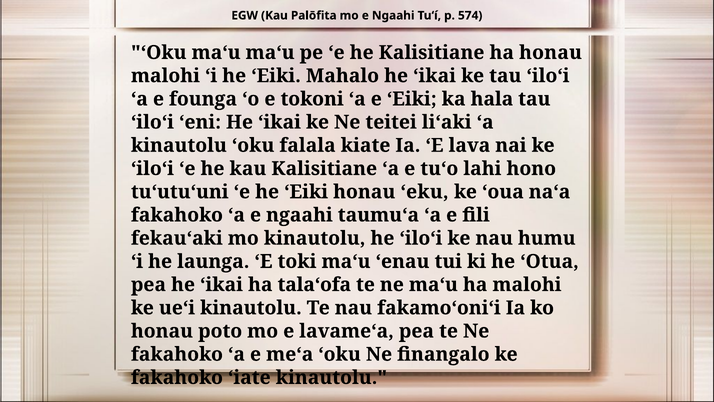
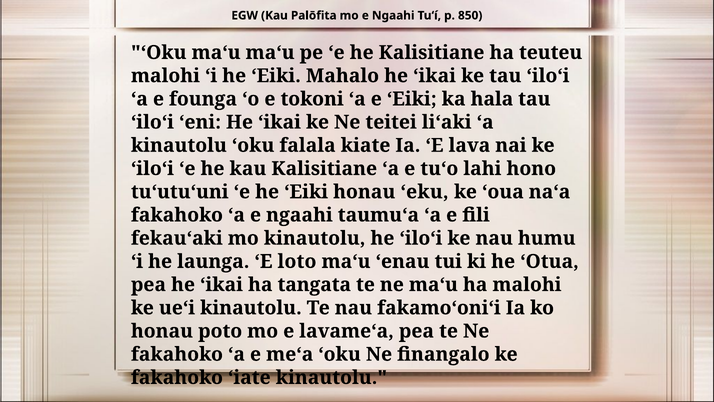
574: 574 -> 850
ha honau: honau -> teuteu
toki: toki -> loto
talaʻofa: talaʻofa -> tangata
